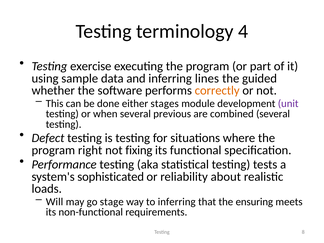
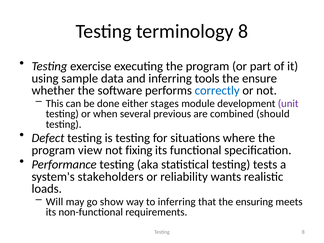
terminology 4: 4 -> 8
lines: lines -> tools
guided: guided -> ensure
correctly colour: orange -> blue
combined several: several -> should
right: right -> view
sophisticated: sophisticated -> stakeholders
about: about -> wants
stage: stage -> show
